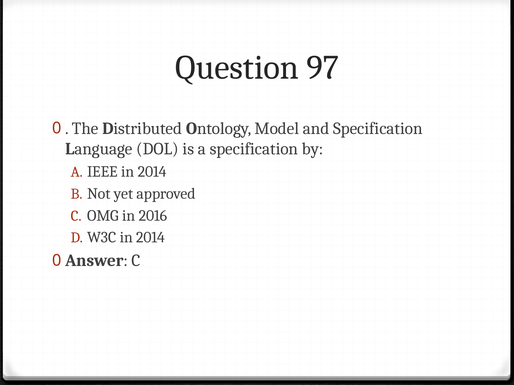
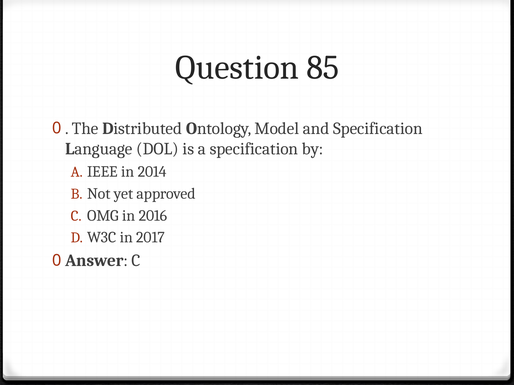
97: 97 -> 85
W3C in 2014: 2014 -> 2017
